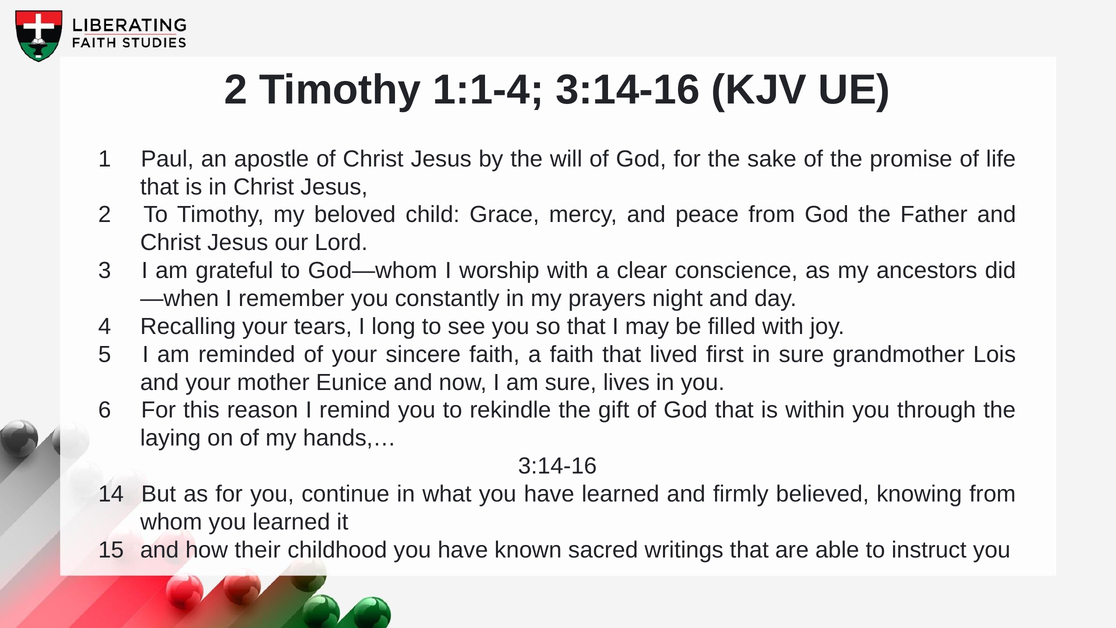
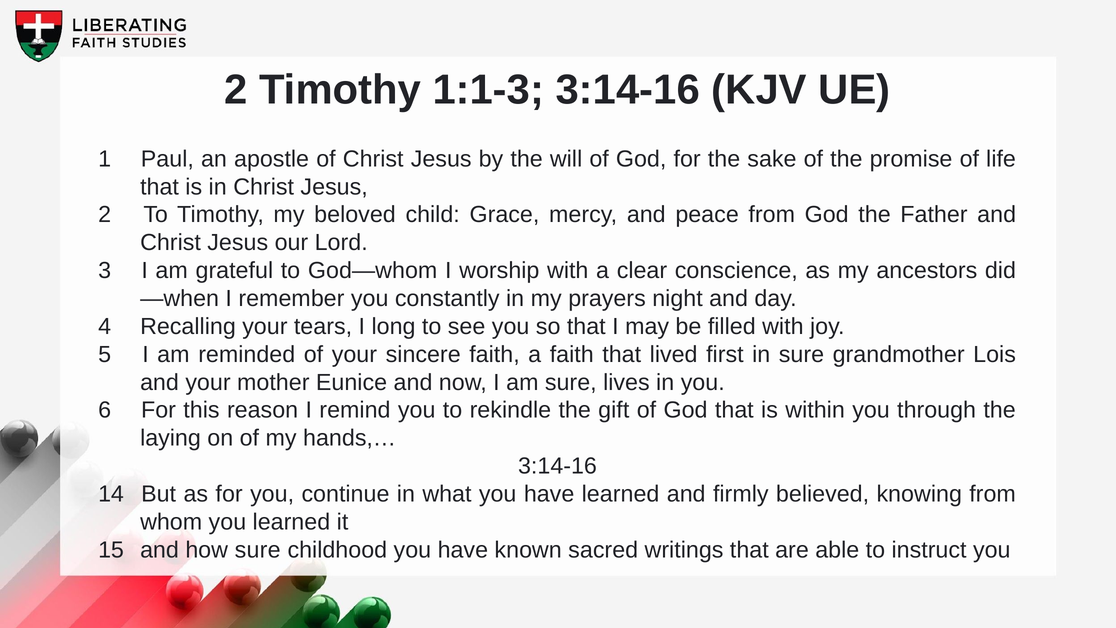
1:1-4: 1:1-4 -> 1:1-3
how their: their -> sure
